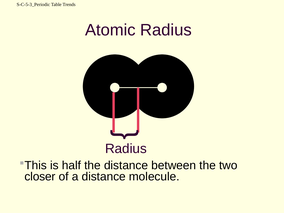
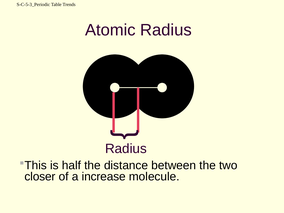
a distance: distance -> increase
